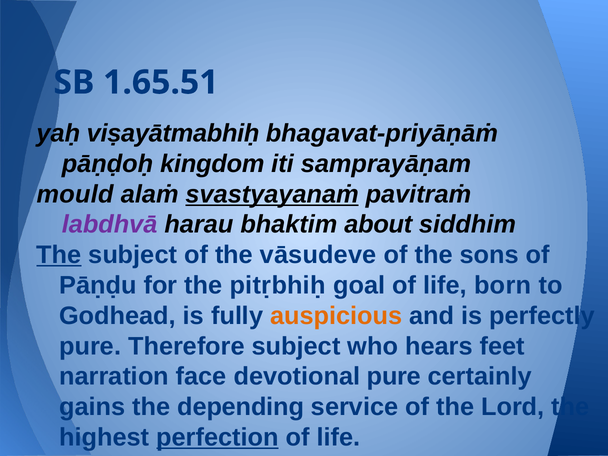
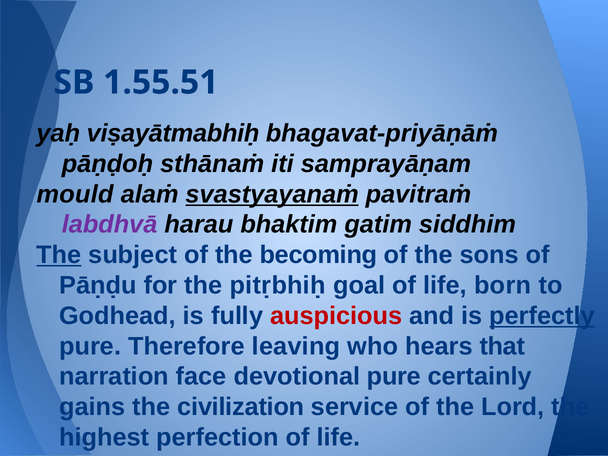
1.65.51: 1.65.51 -> 1.55.51
kingdom: kingdom -> sthānaṁ
about: about -> gatim
vāsudeve: vāsudeve -> becoming
auspicious colour: orange -> red
perfectly underline: none -> present
Therefore subject: subject -> leaving
feet: feet -> that
depending: depending -> civilization
perfection underline: present -> none
